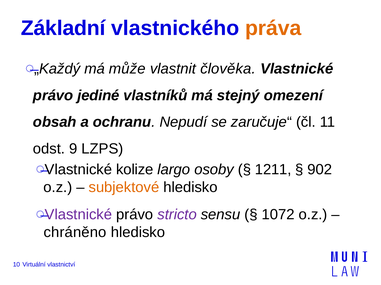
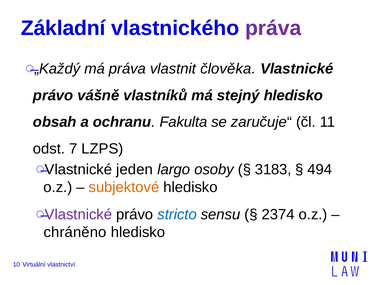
práva at (273, 28) colour: orange -> purple
má může: může -> práva
jediné: jediné -> vášně
stejný omezení: omezení -> hledisko
Nepudí: Nepudí -> Fakulta
9: 9 -> 7
kolize: kolize -> jeden
1211: 1211 -> 3183
902: 902 -> 494
stricto colour: purple -> blue
1072: 1072 -> 2374
